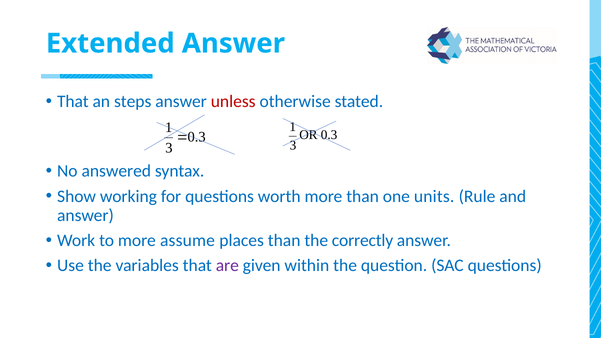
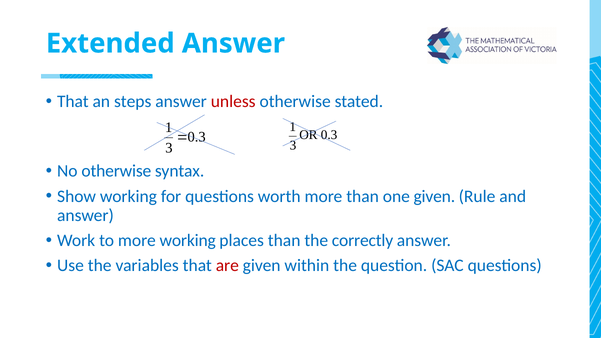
No answered: answered -> otherwise
one units: units -> given
more assume: assume -> working
are colour: purple -> red
